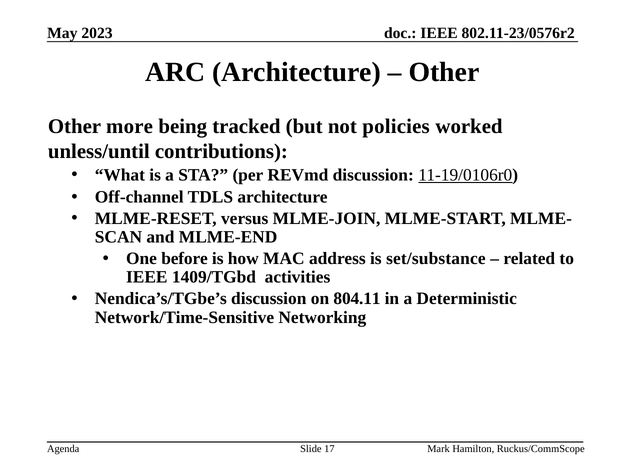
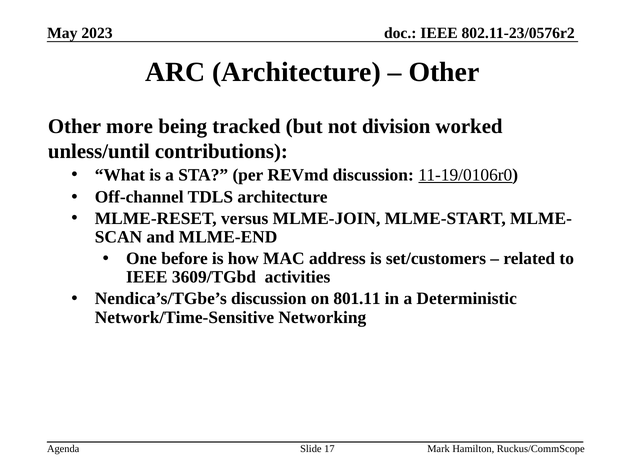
policies: policies -> division
set/substance: set/substance -> set/customers
1409/TGbd: 1409/TGbd -> 3609/TGbd
804.11: 804.11 -> 801.11
